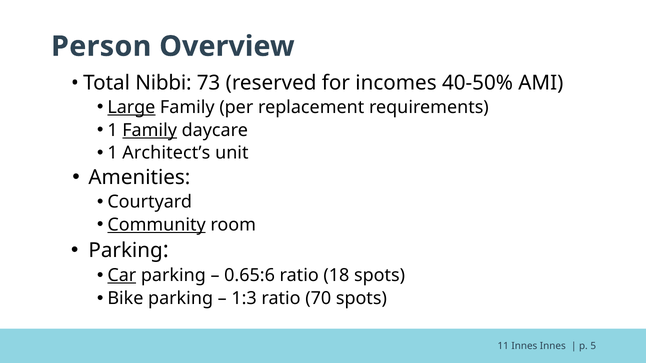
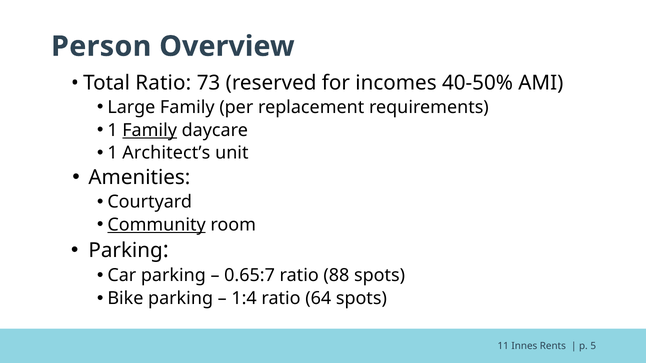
Total Nibbi: Nibbi -> Ratio
Large underline: present -> none
Car underline: present -> none
0.65:6: 0.65:6 -> 0.65:7
18: 18 -> 88
1:3: 1:3 -> 1:4
70: 70 -> 64
Innes Innes: Innes -> Rents
